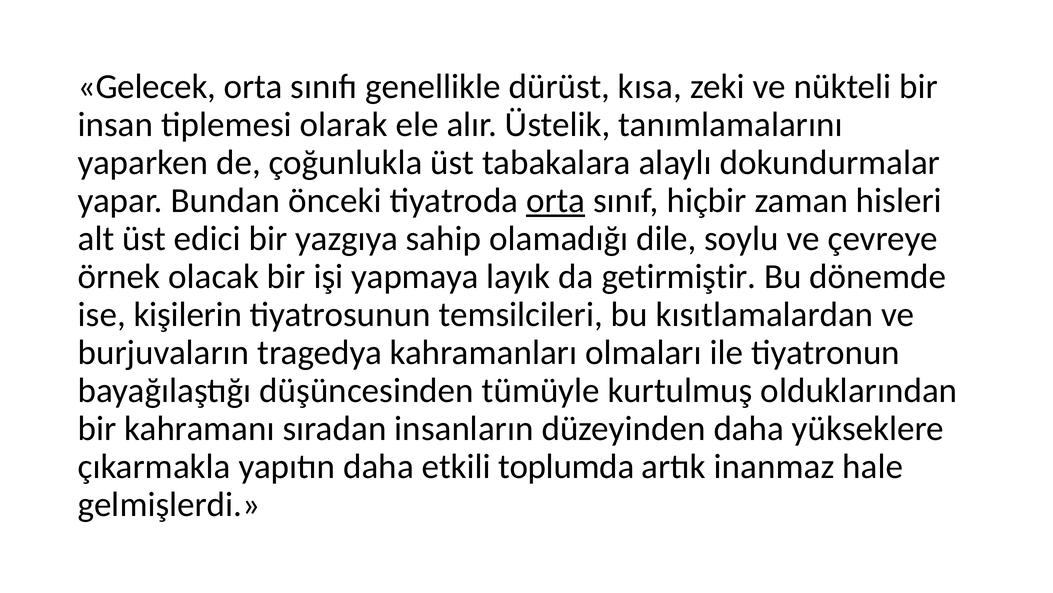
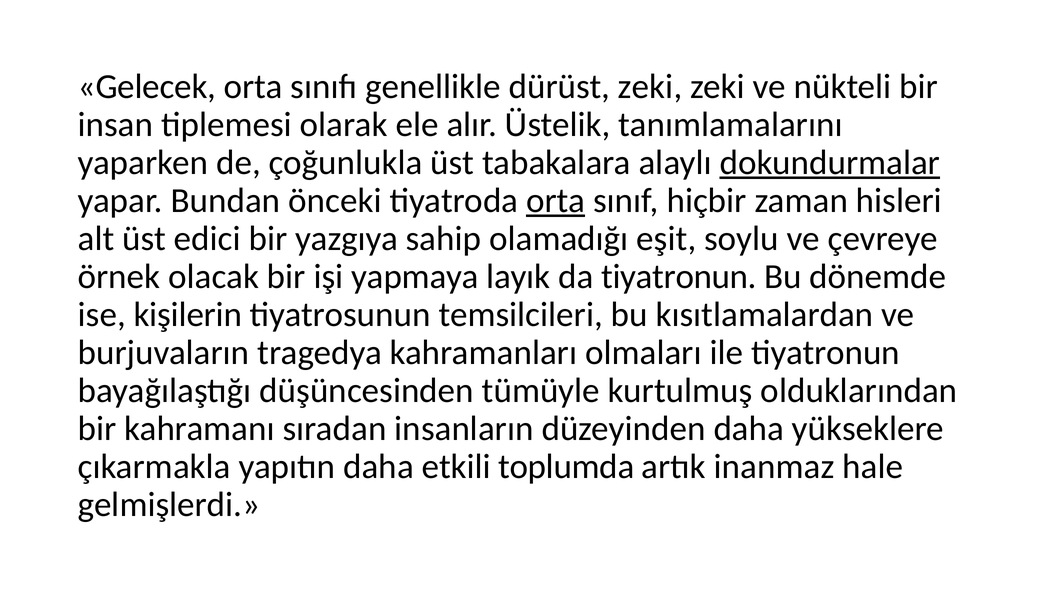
dürüst kısa: kısa -> zeki
dokundurmalar underline: none -> present
dile: dile -> eşit
da getirmiştir: getirmiştir -> tiyatronun
